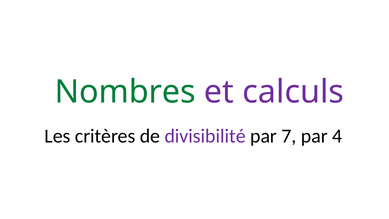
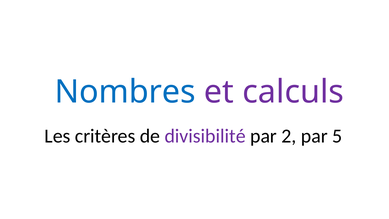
Nombres colour: green -> blue
7: 7 -> 2
4: 4 -> 5
